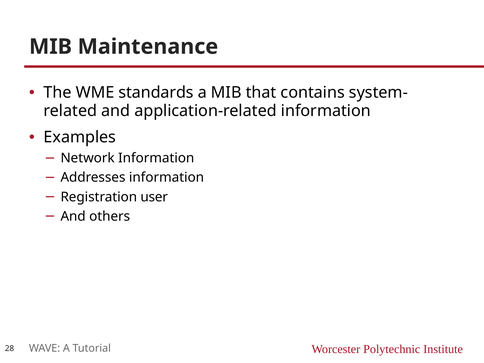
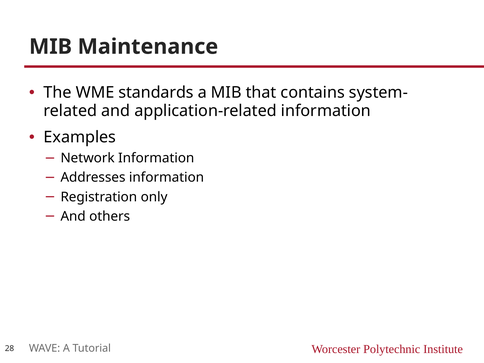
user: user -> only
